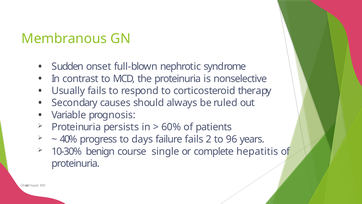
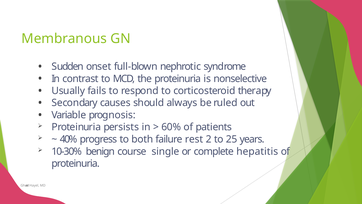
days: days -> both
failure fails: fails -> rest
96: 96 -> 25
